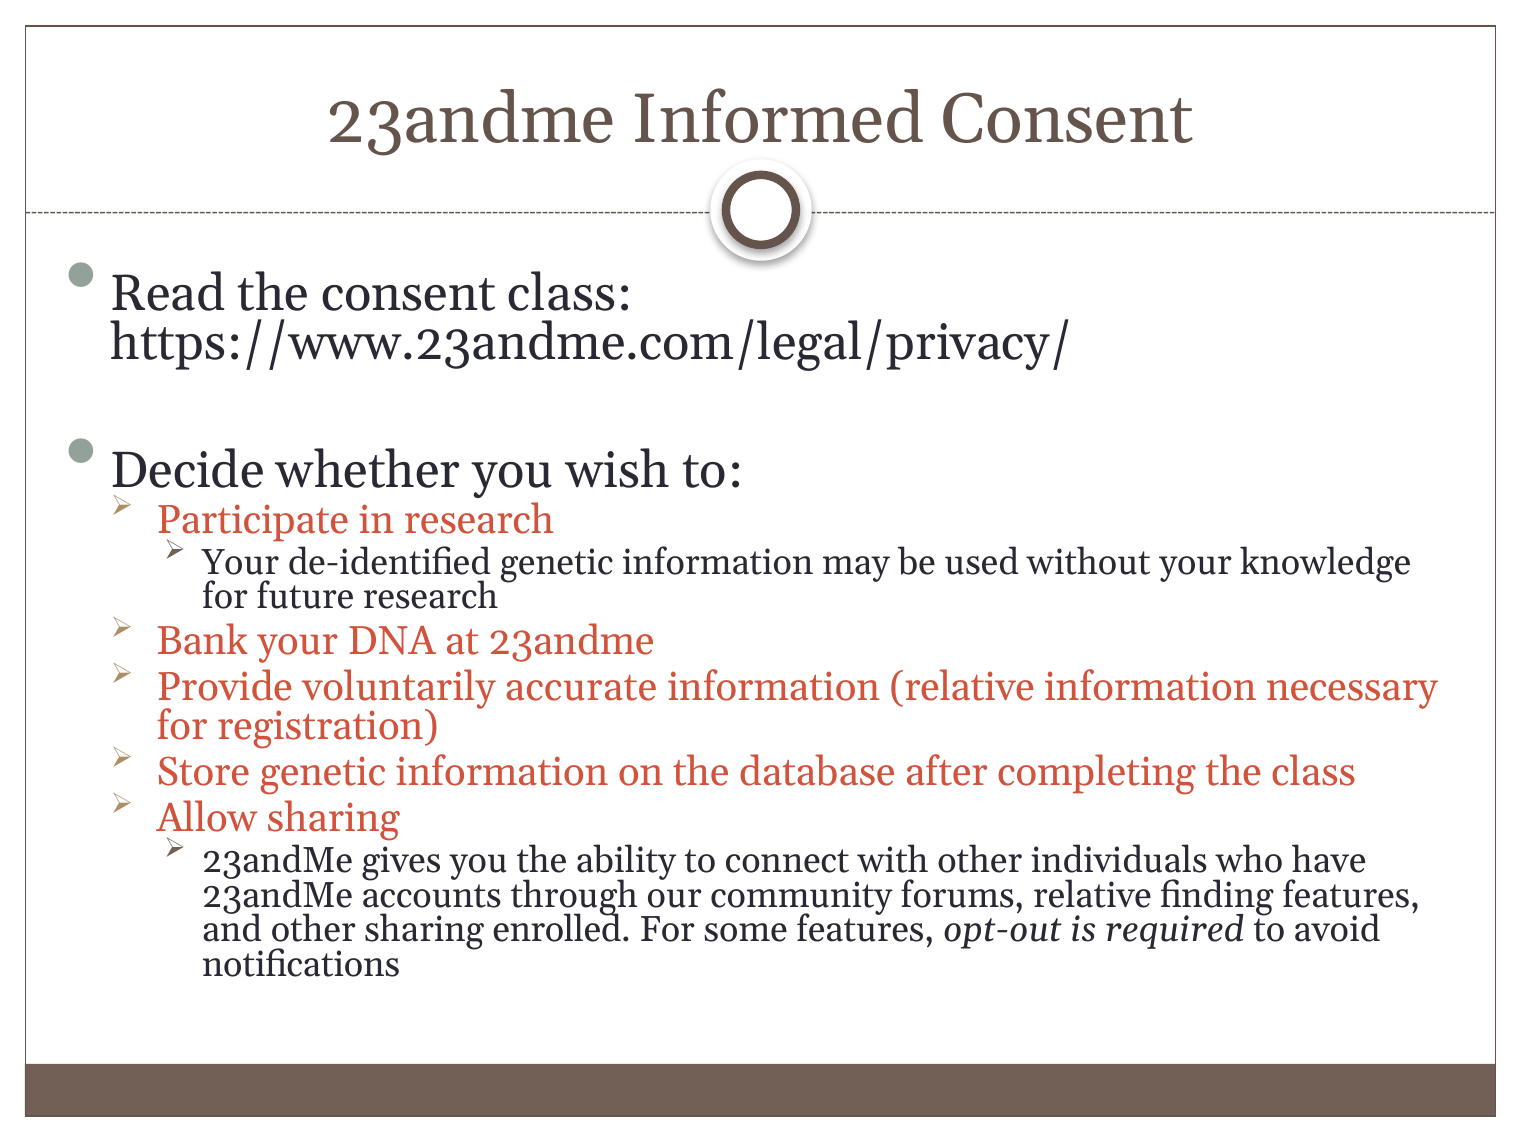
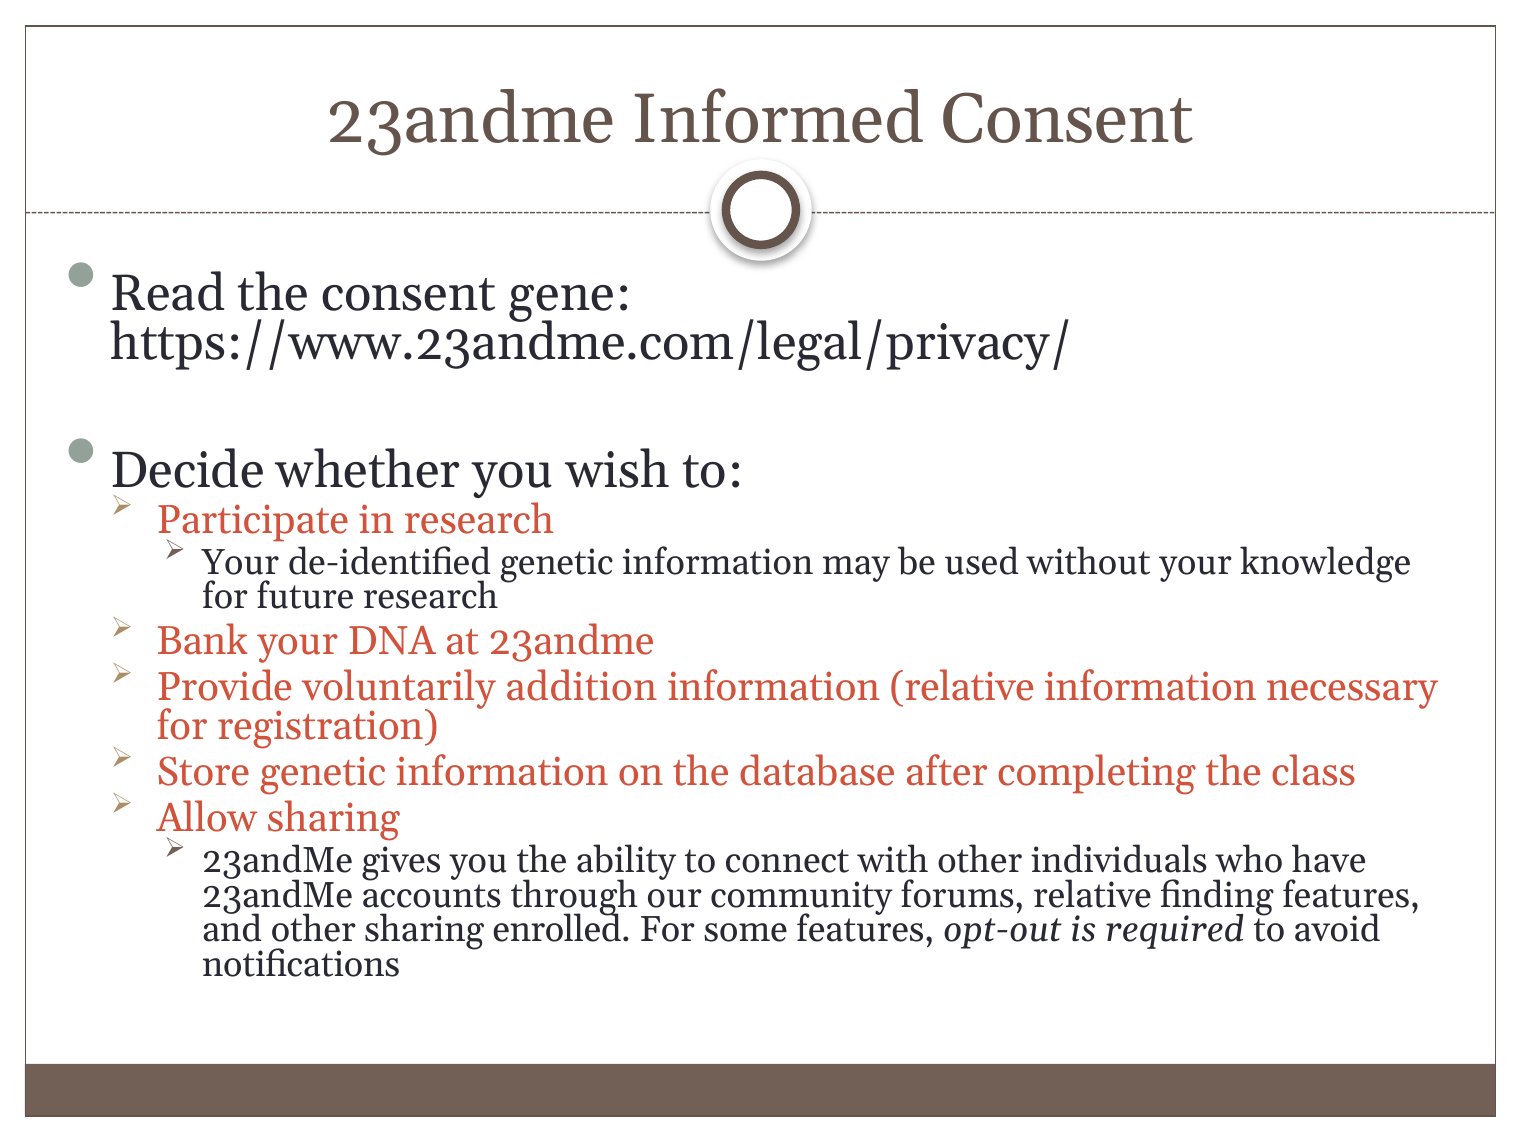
consent class: class -> gene
accurate: accurate -> addition
